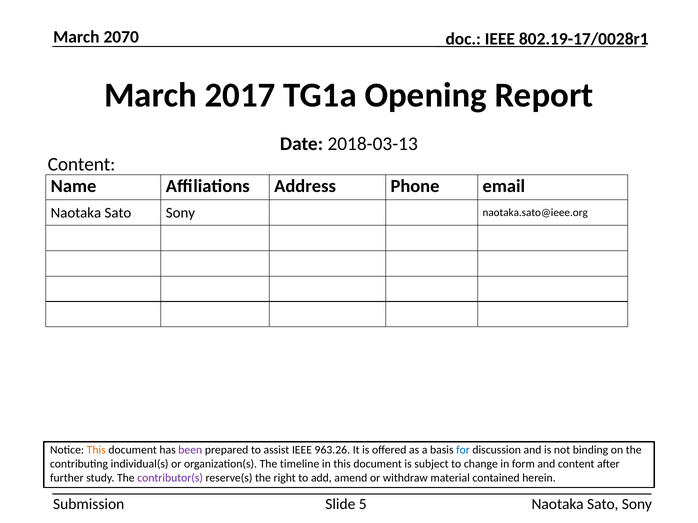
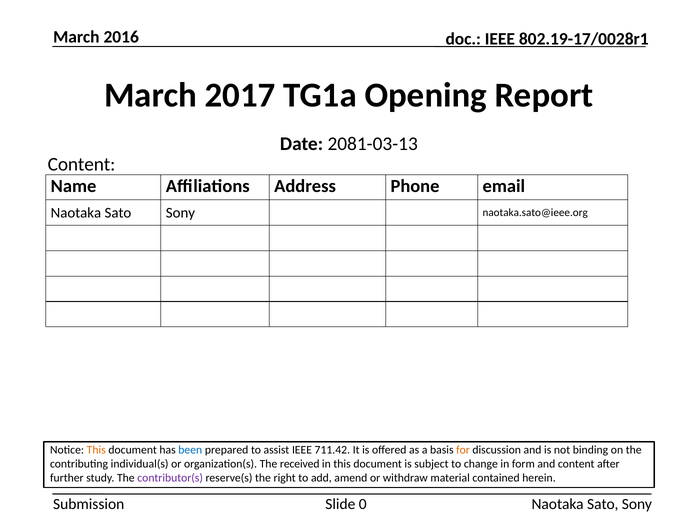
2070: 2070 -> 2016
2018-03-13: 2018-03-13 -> 2081-03-13
been colour: purple -> blue
963.26: 963.26 -> 711.42
for colour: blue -> orange
timeline: timeline -> received
5: 5 -> 0
